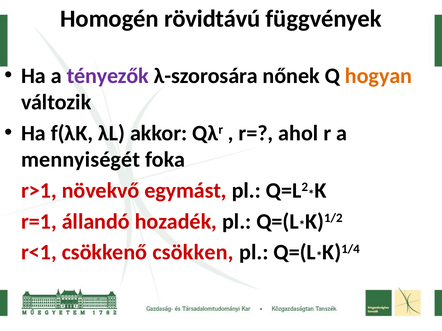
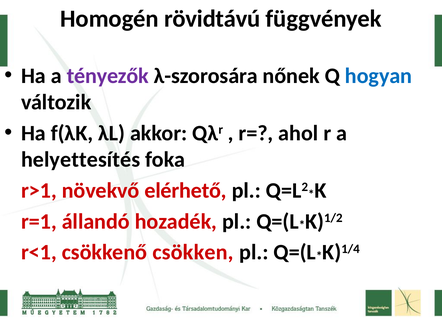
hogyan colour: orange -> blue
mennyiségét: mennyiségét -> helyettesítés
egymást: egymást -> elérhető
